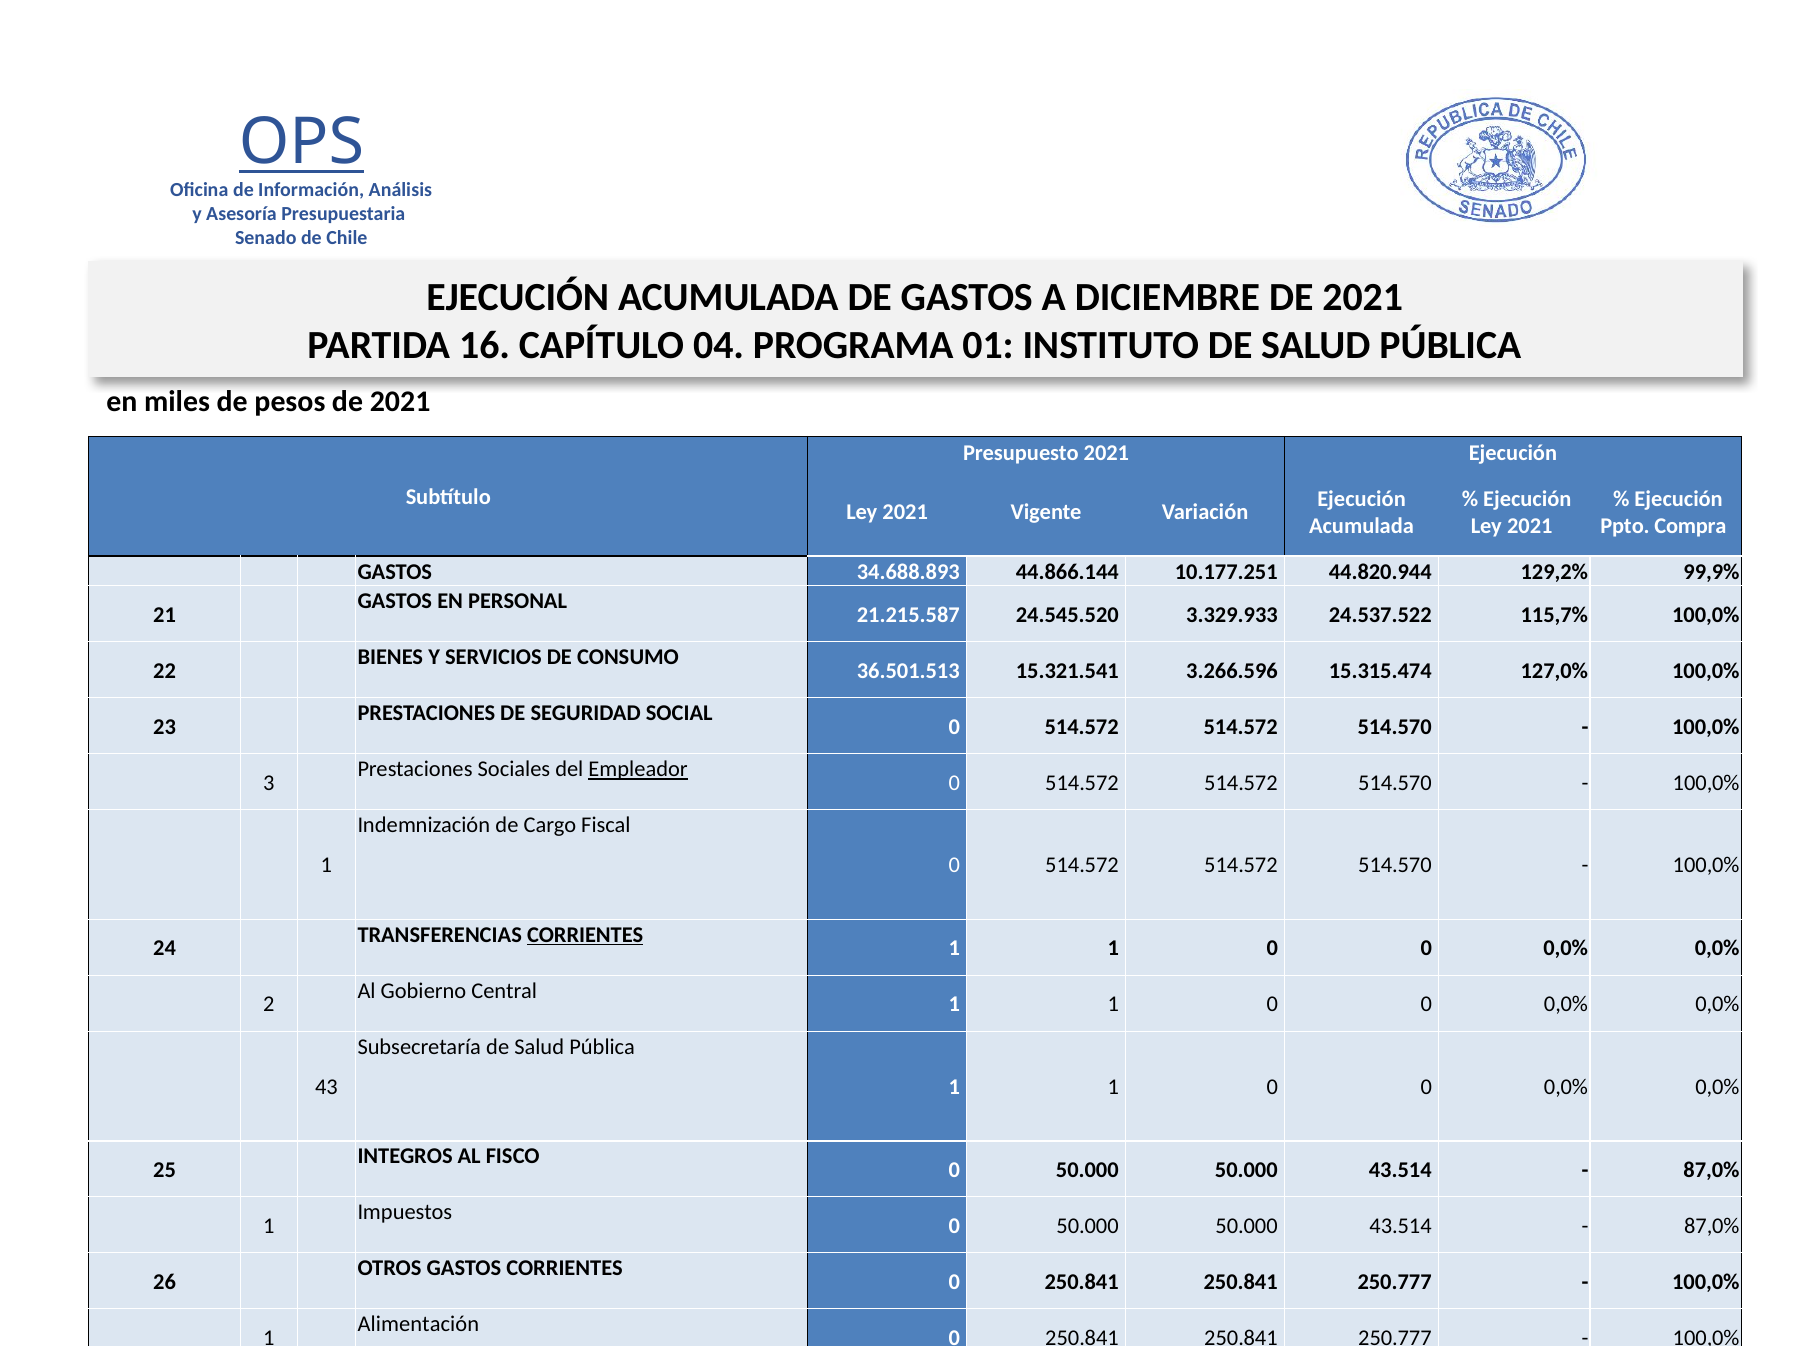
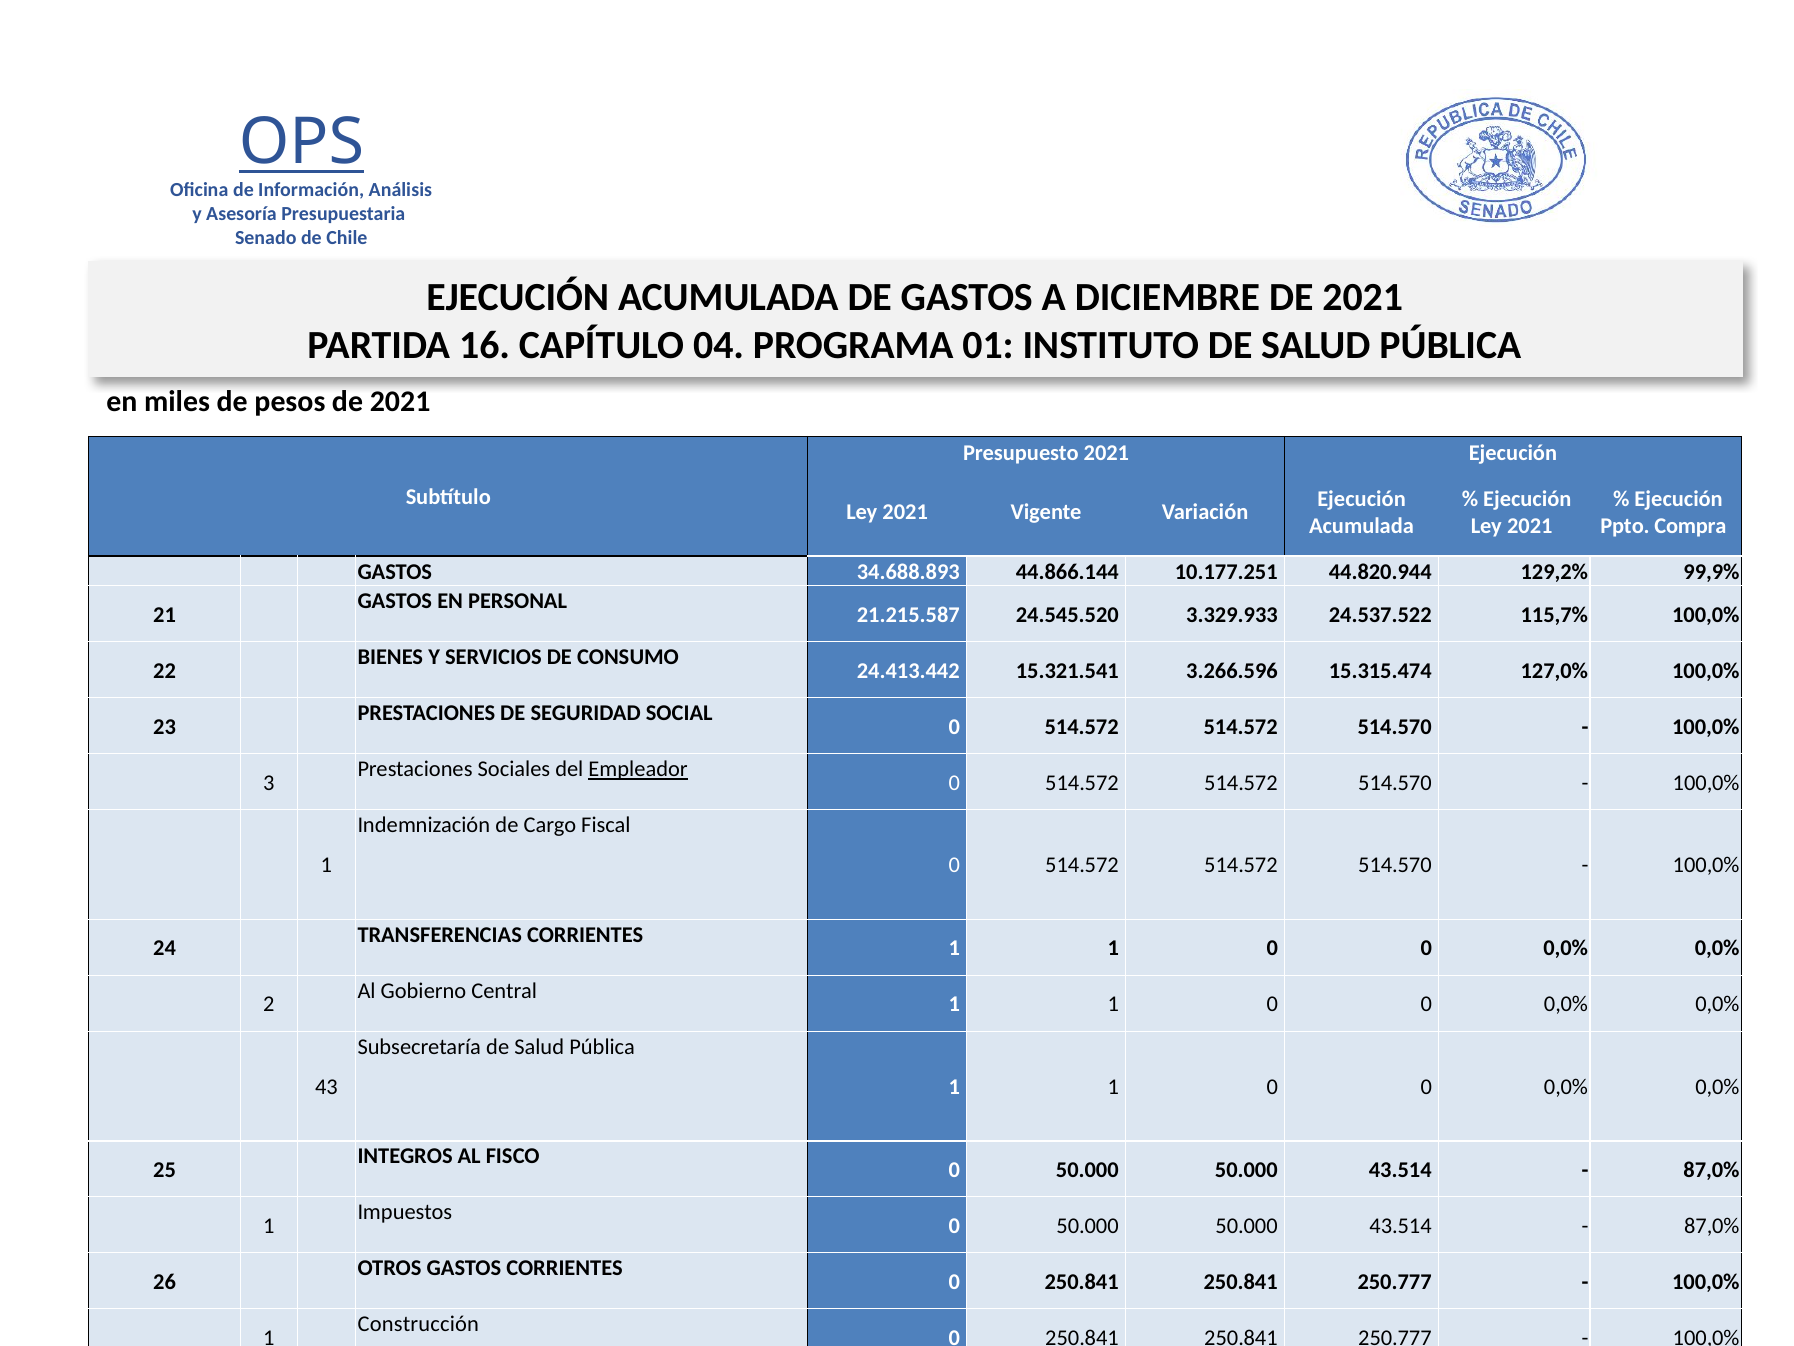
36.501.513: 36.501.513 -> 24.413.442
CORRIENTES at (585, 935) underline: present -> none
Alimentación: Alimentación -> Construcción
